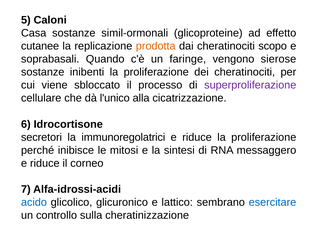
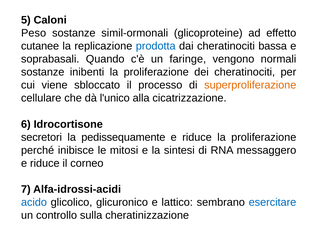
Casa: Casa -> Peso
prodotta colour: orange -> blue
scopo: scopo -> bassa
sierose: sierose -> normali
superproliferazione colour: purple -> orange
immunoregolatrici: immunoregolatrici -> pedissequamente
